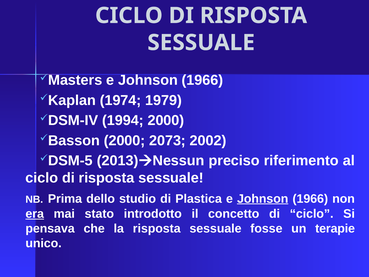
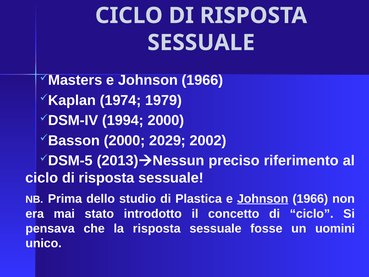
2073: 2073 -> 2029
era underline: present -> none
terapie: terapie -> uomini
